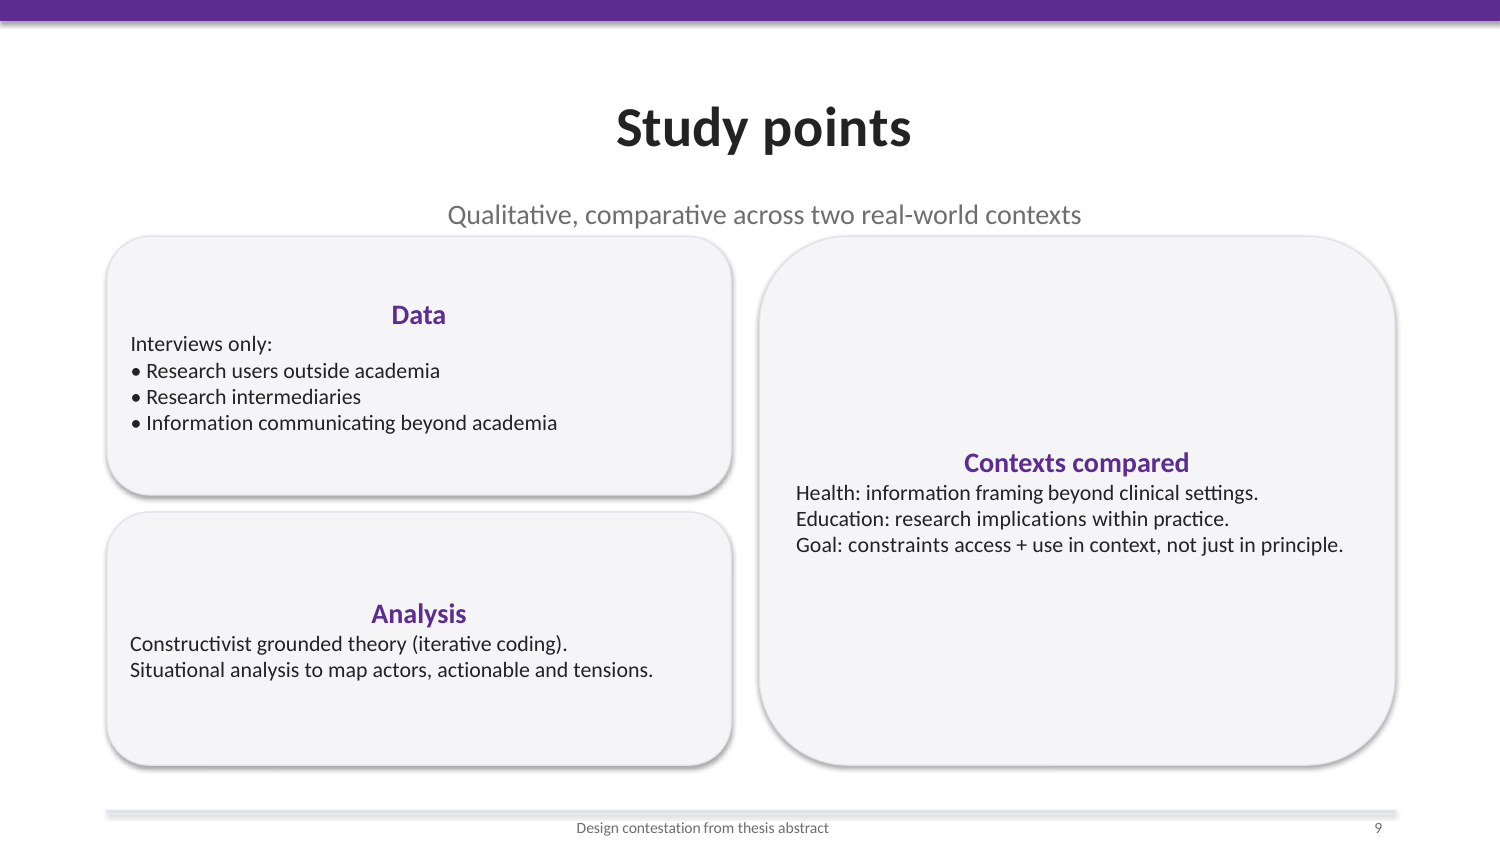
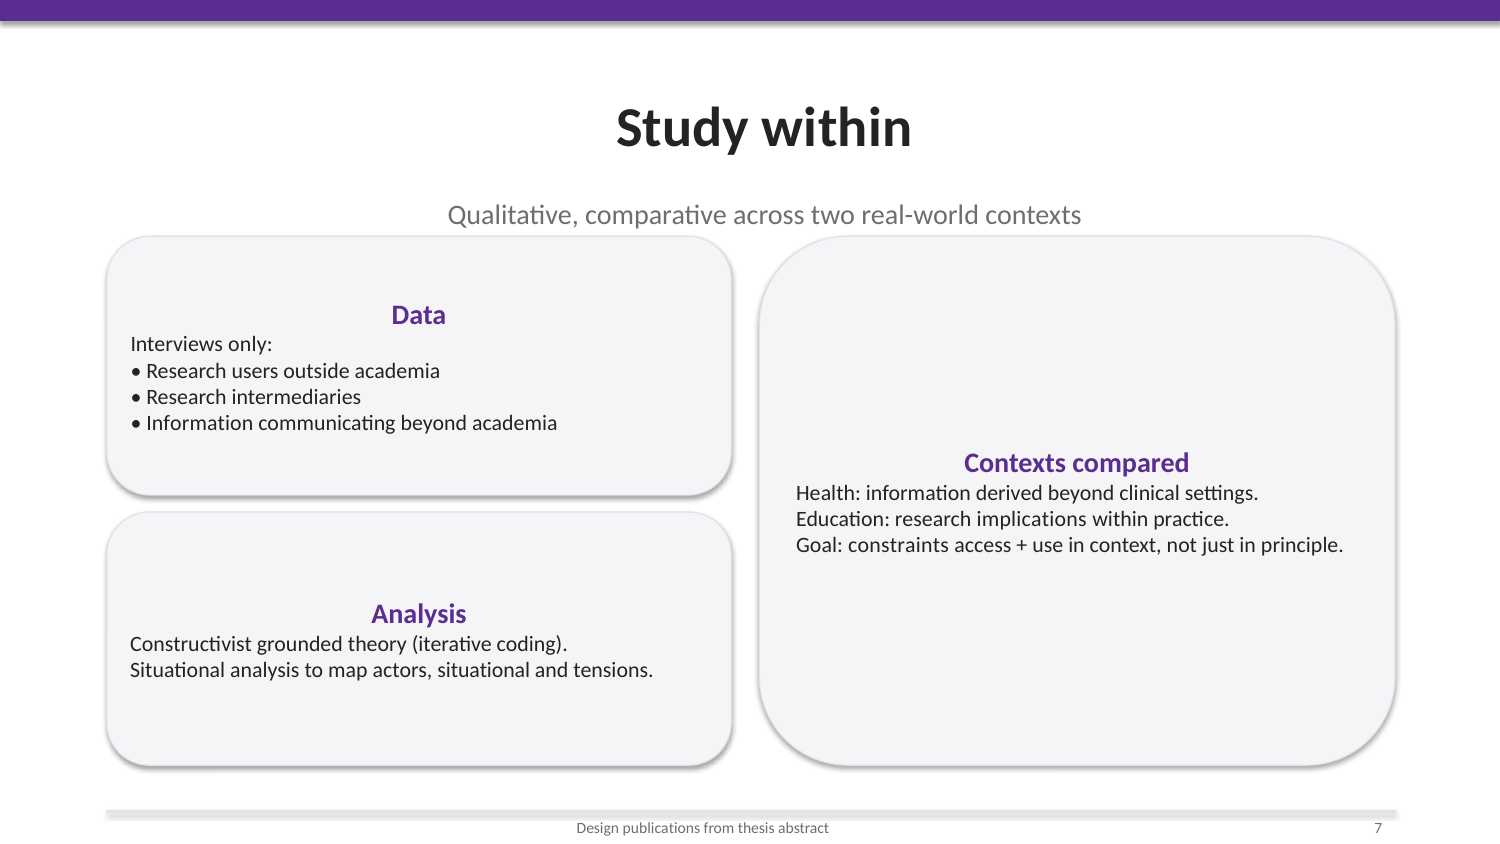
Study points: points -> within
framing: framing -> derived
actors actionable: actionable -> situational
contestation: contestation -> publications
9: 9 -> 7
